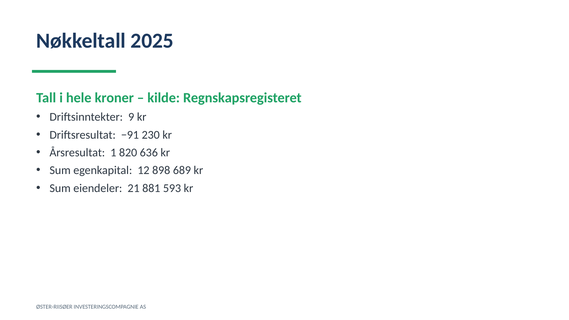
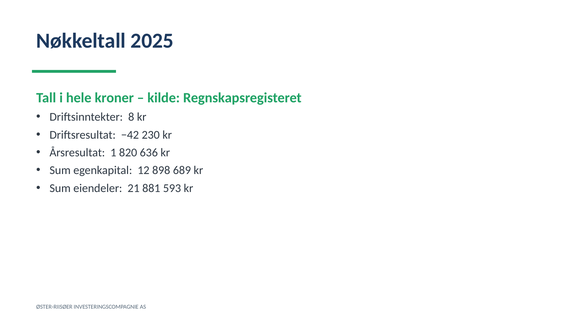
9: 9 -> 8
−91: −91 -> −42
